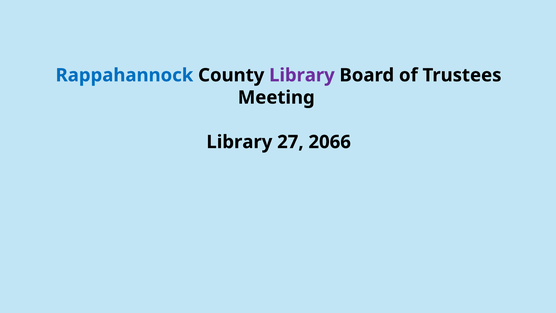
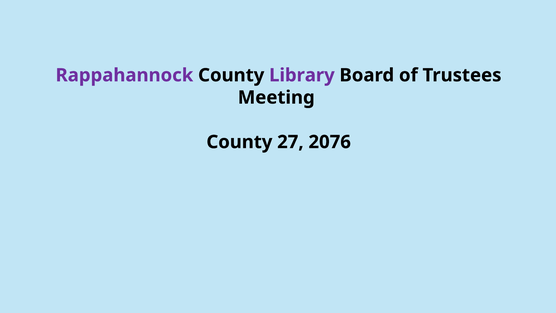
Rappahannock colour: blue -> purple
Library at (239, 142): Library -> County
2066: 2066 -> 2076
